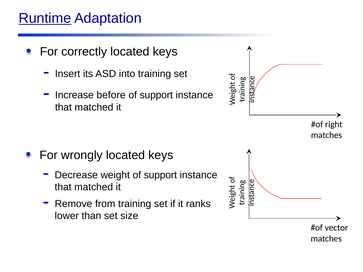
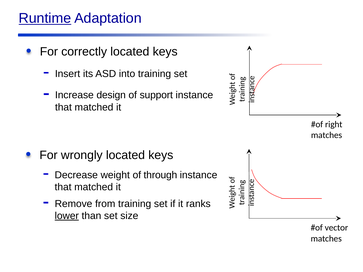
before: before -> design
weight of support: support -> through
lower underline: none -> present
